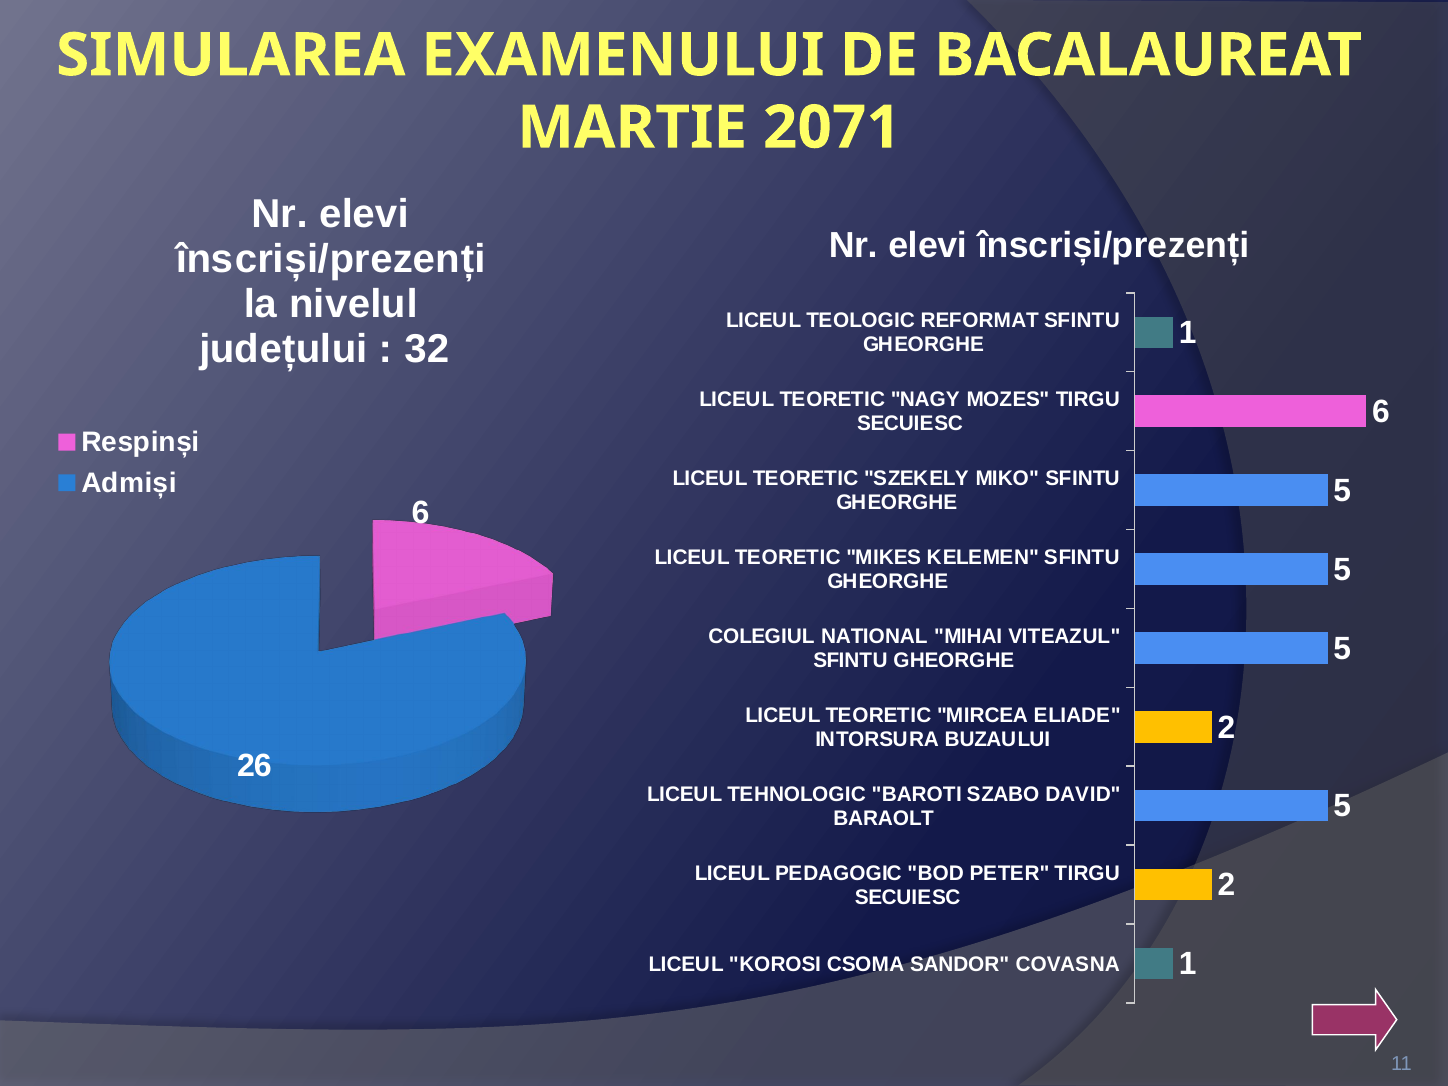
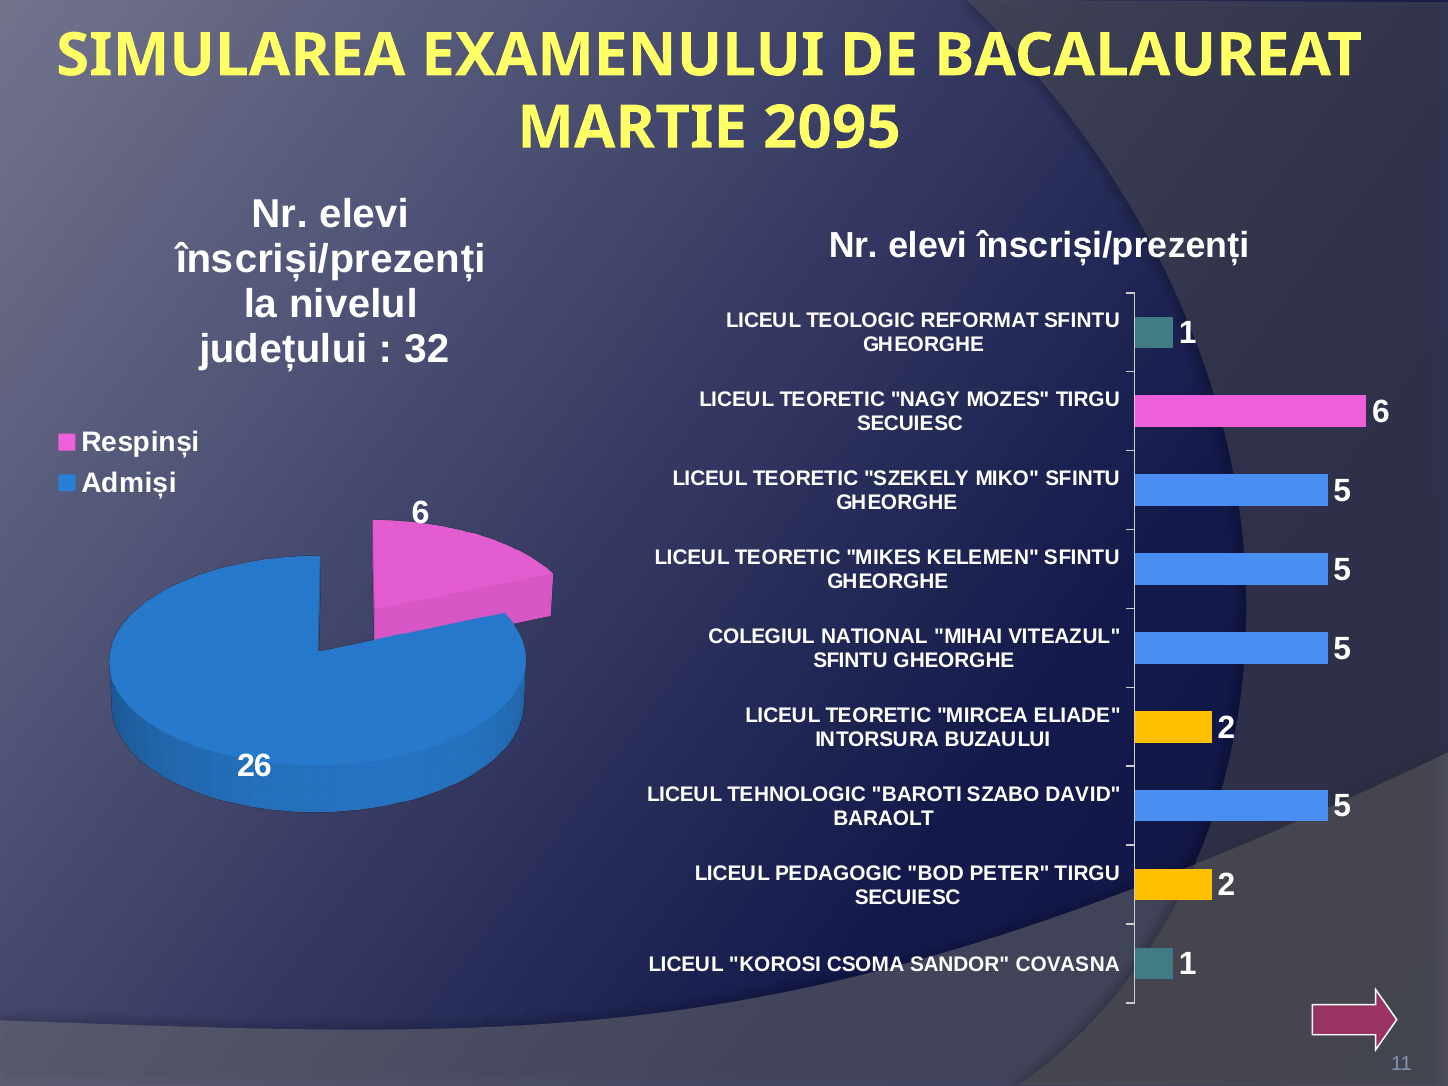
2071: 2071 -> 2095
